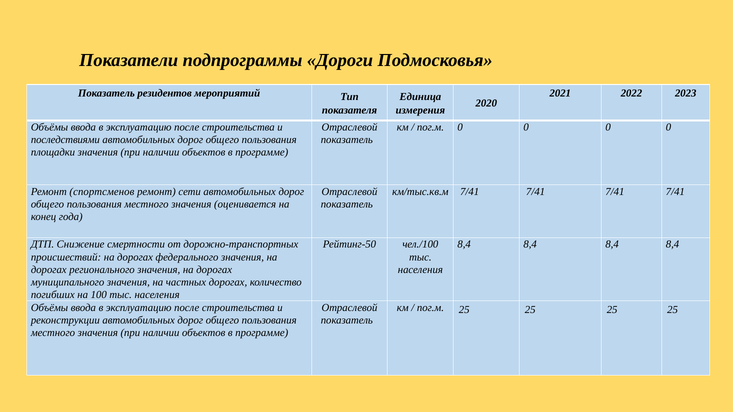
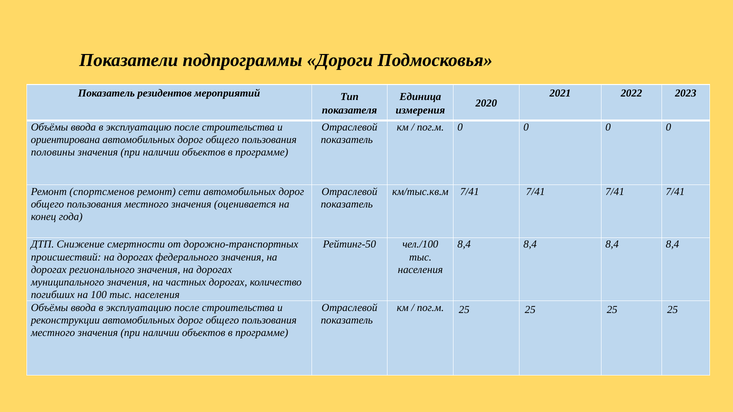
последствиями: последствиями -> ориентирована
площадки: площадки -> половины
